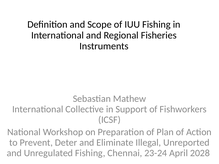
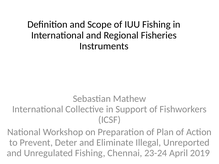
2028: 2028 -> 2019
